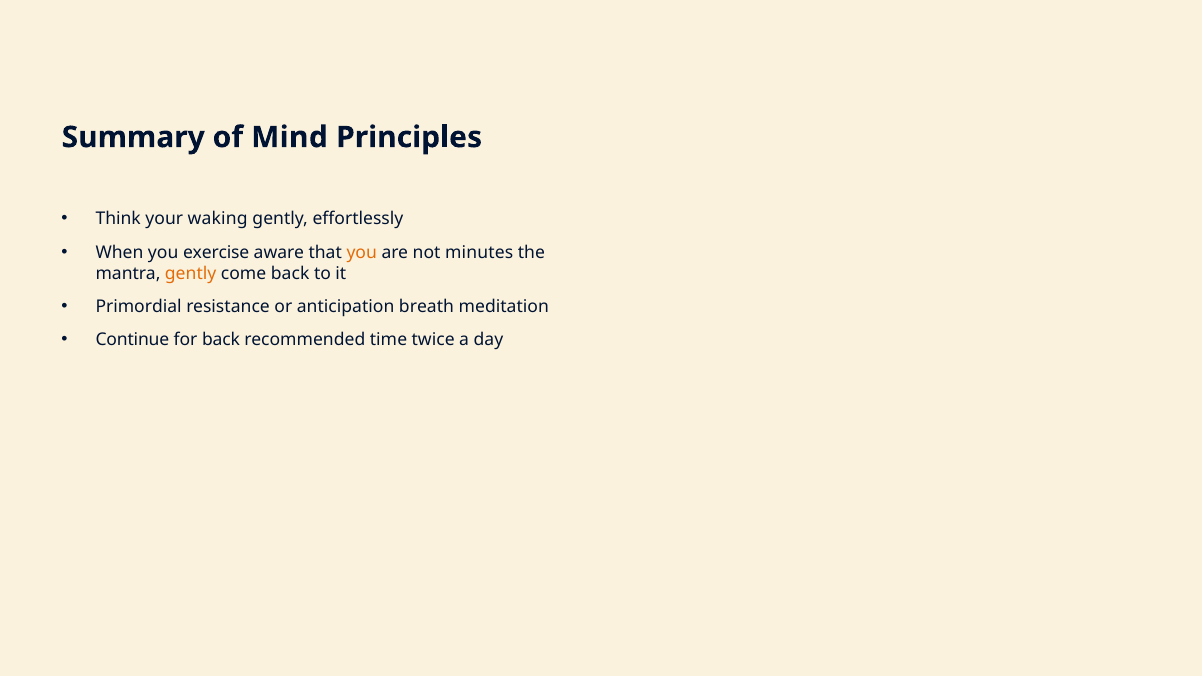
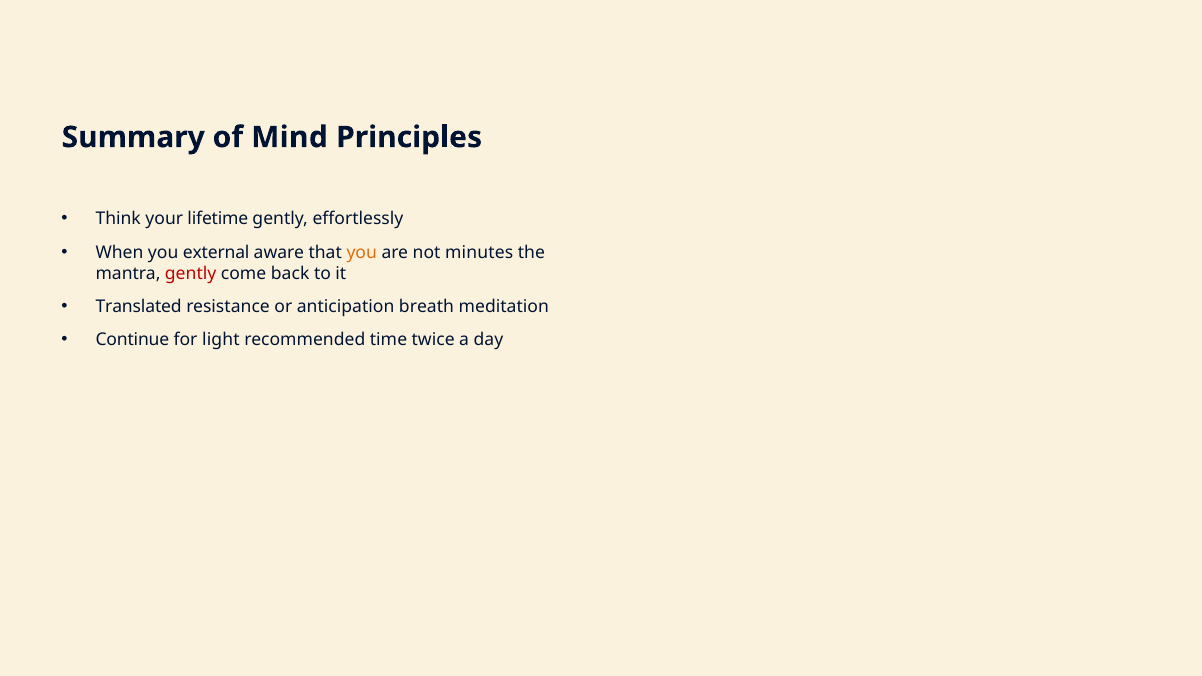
waking: waking -> lifetime
exercise: exercise -> external
gently at (191, 273) colour: orange -> red
Primordial: Primordial -> Translated
for back: back -> light
